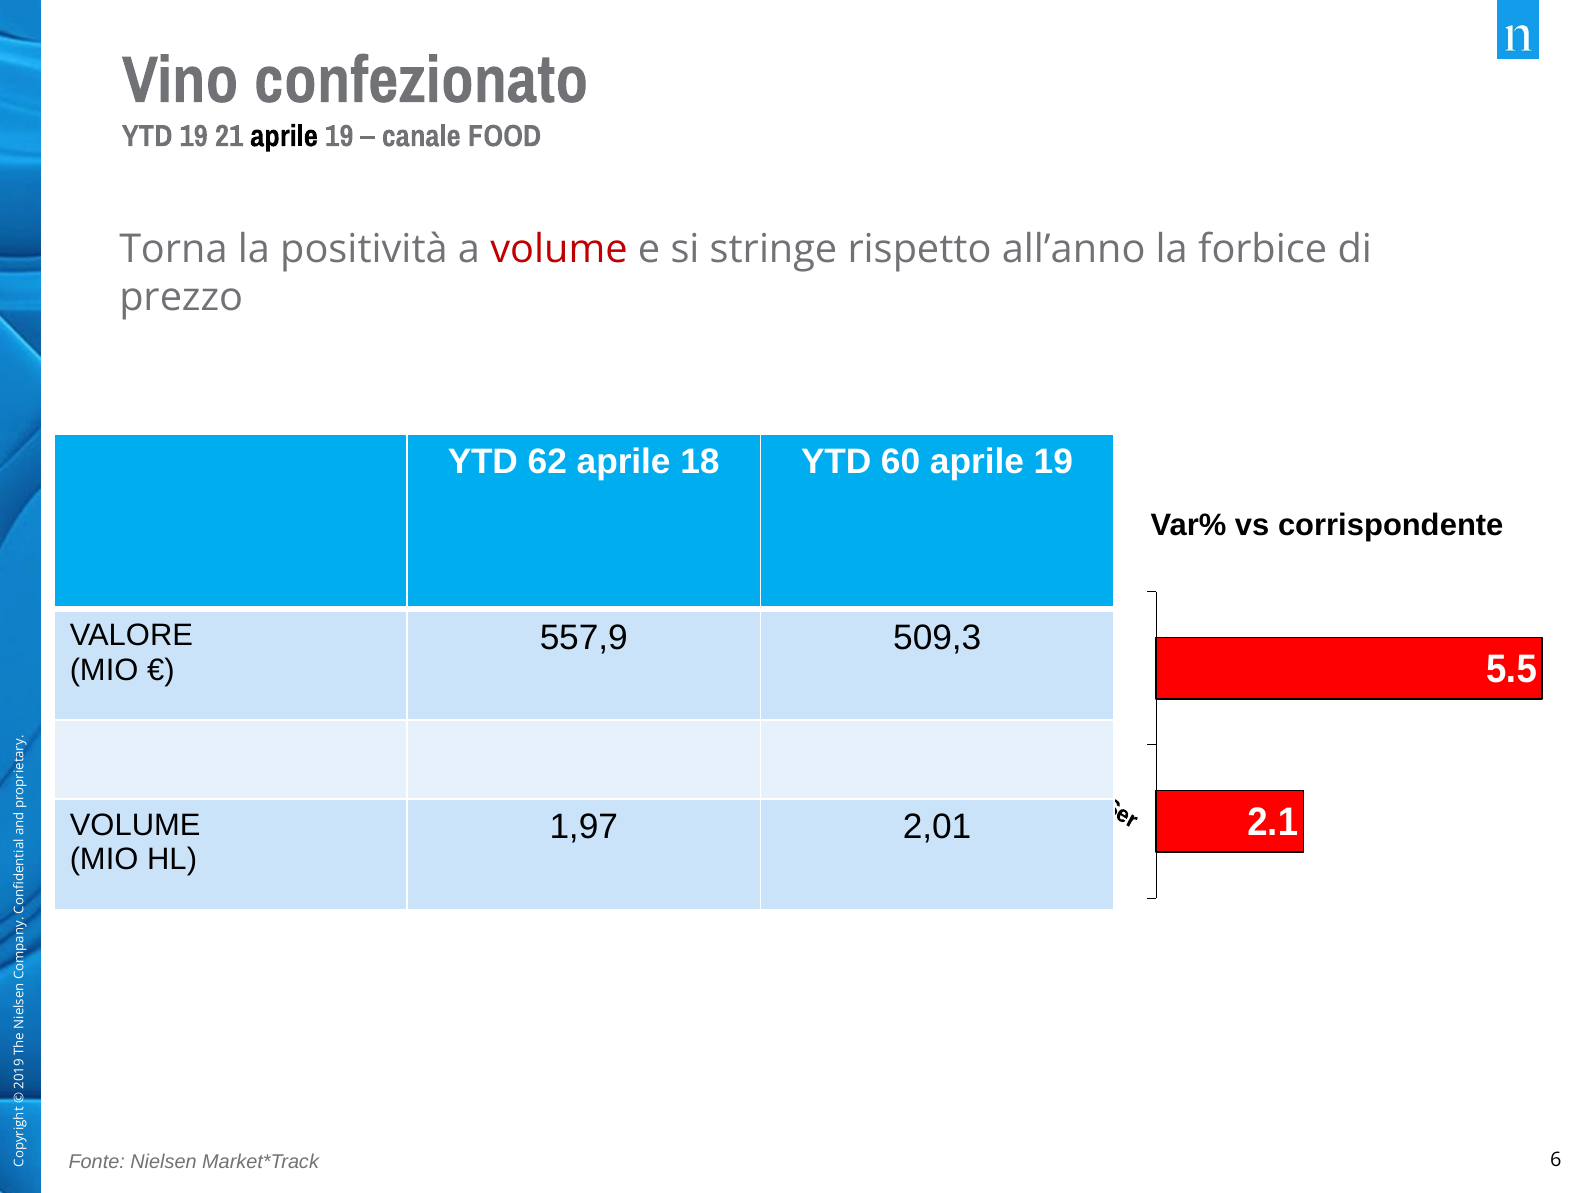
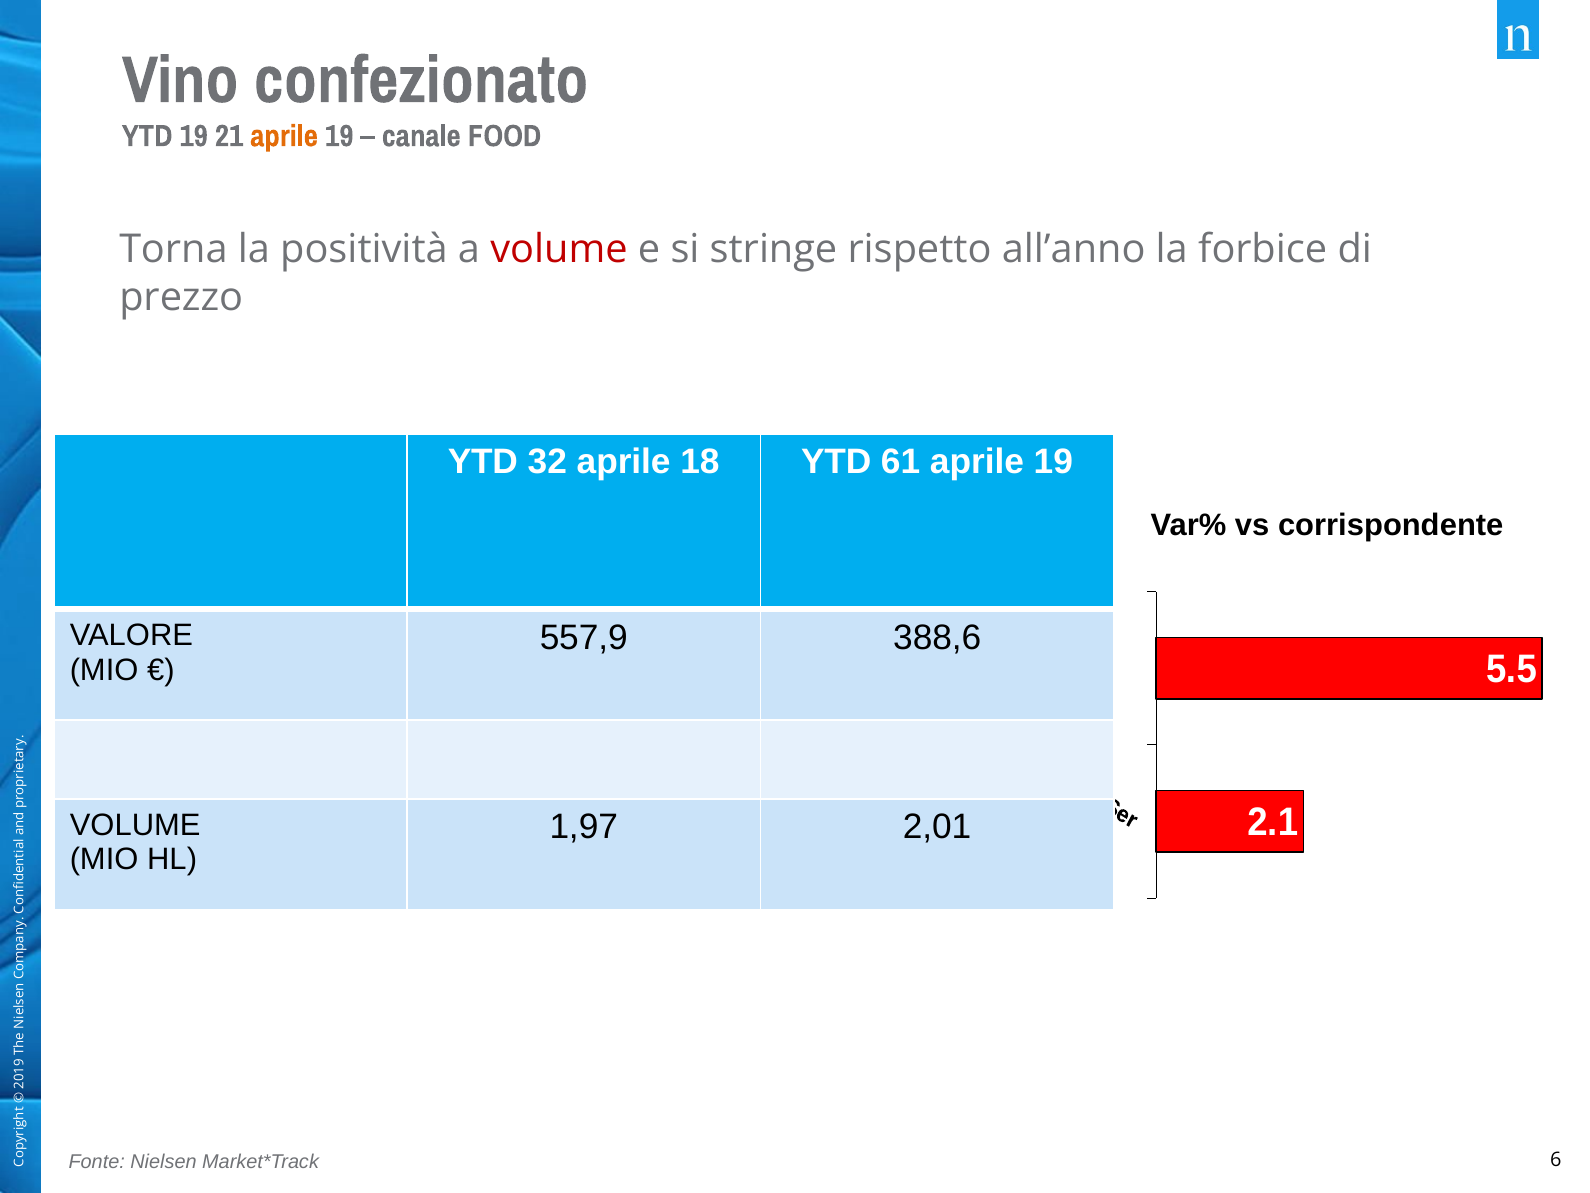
aprile at (284, 136) colour: black -> orange
62: 62 -> 32
60: 60 -> 61
509,3: 509,3 -> 388,6
